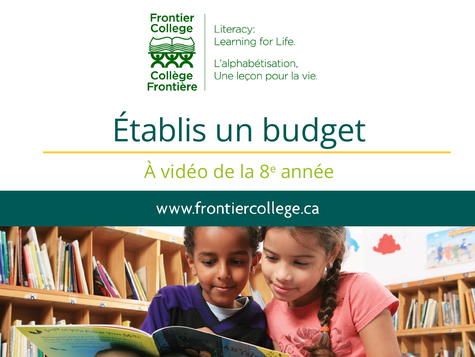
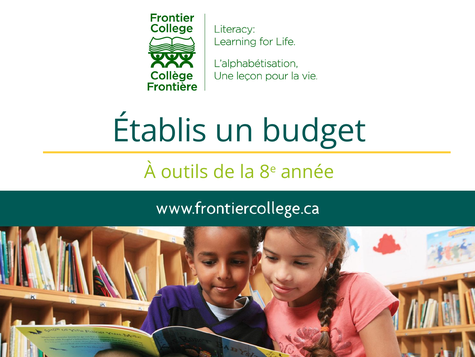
vidéo: vidéo -> outils
